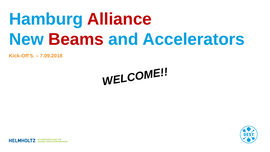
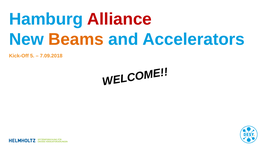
Beams colour: red -> orange
